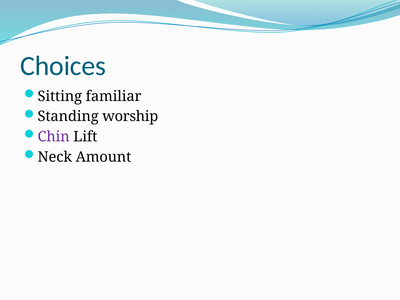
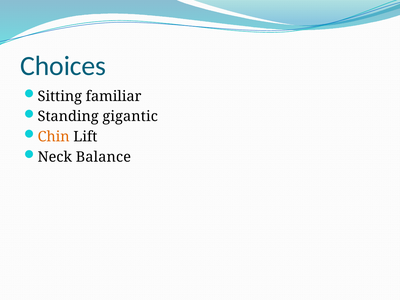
worship: worship -> gigantic
Chin colour: purple -> orange
Amount: Amount -> Balance
